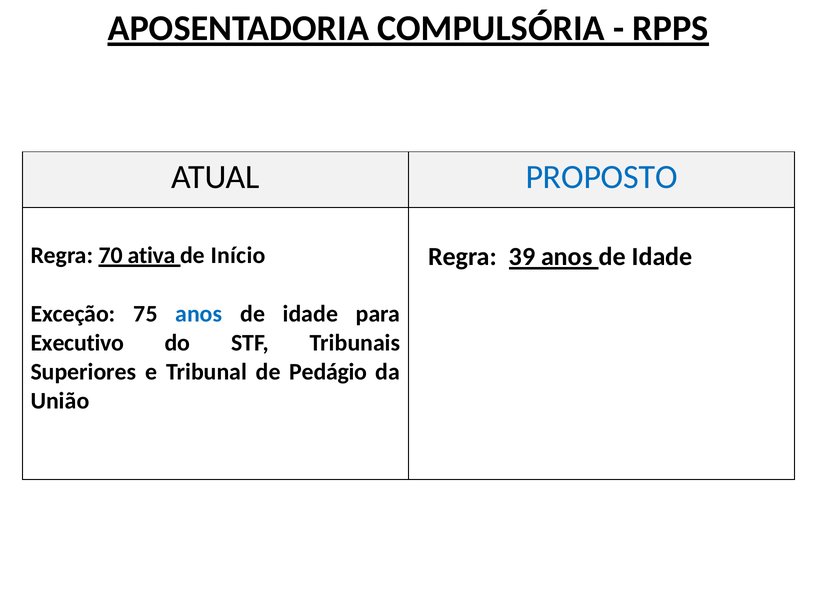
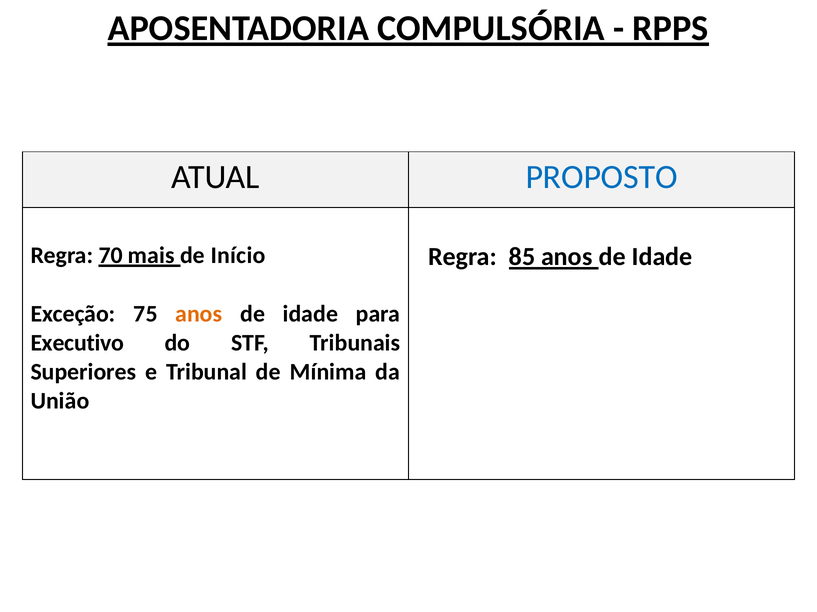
ativa: ativa -> mais
39: 39 -> 85
anos at (199, 314) colour: blue -> orange
Pedágio: Pedágio -> Mínima
